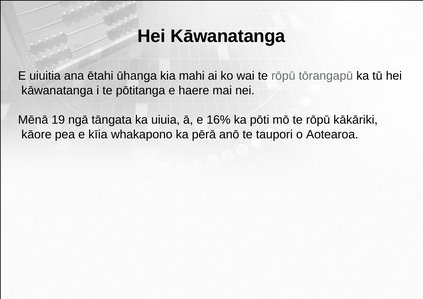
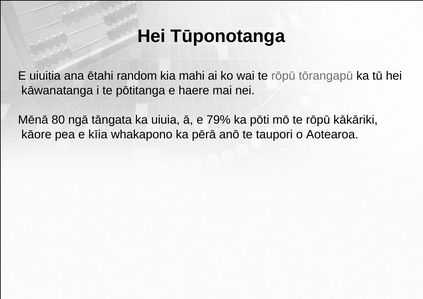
Kāwanatanga at (228, 36): Kāwanatanga -> Tūponotanga
ūhanga: ūhanga -> random
19: 19 -> 80
16%: 16% -> 79%
